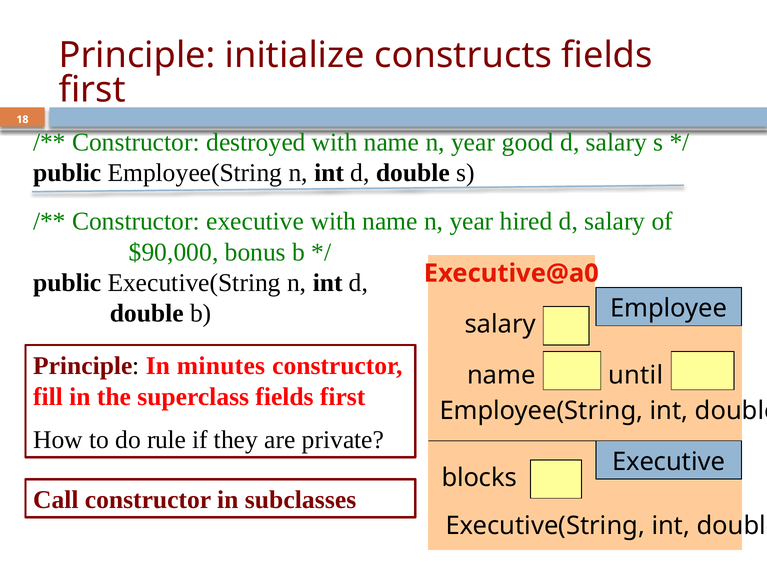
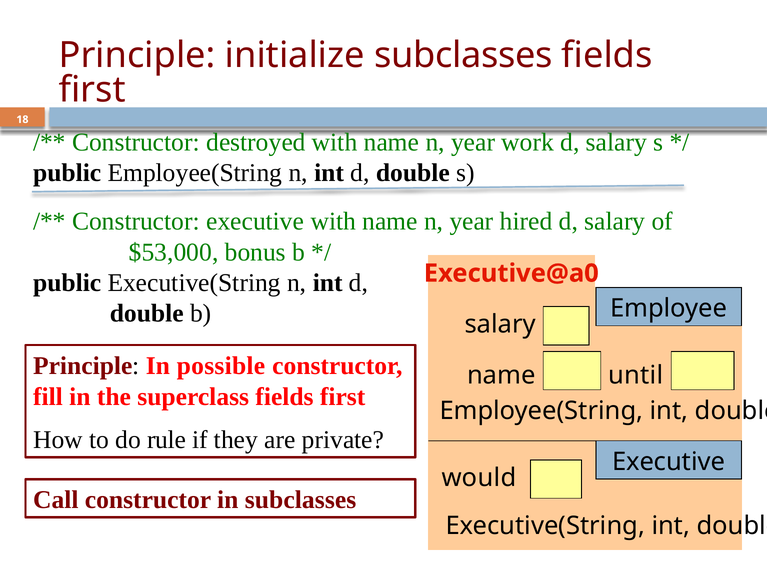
initialize constructs: constructs -> subclasses
good: good -> work
$90,000: $90,000 -> $53,000
minutes: minutes -> possible
blocks: blocks -> would
